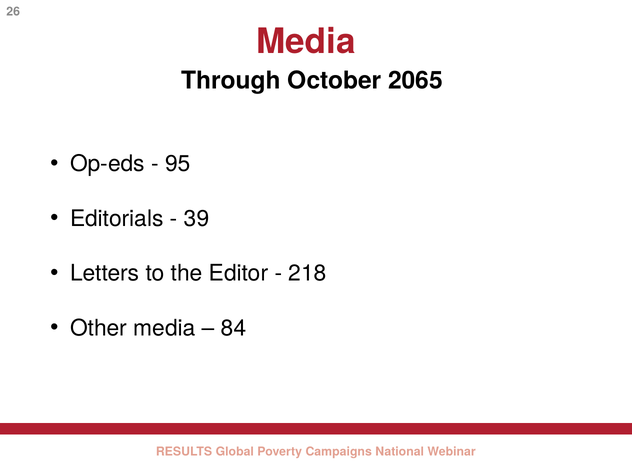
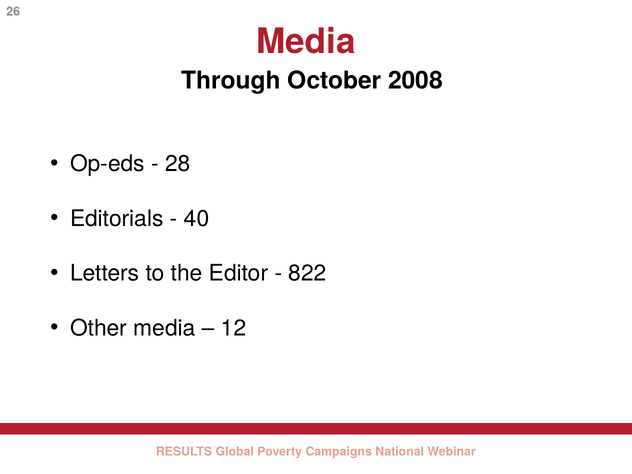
2065: 2065 -> 2008
95: 95 -> 28
39: 39 -> 40
218: 218 -> 822
84: 84 -> 12
